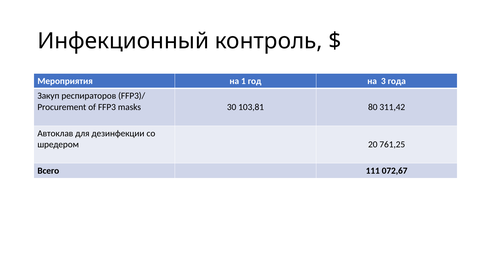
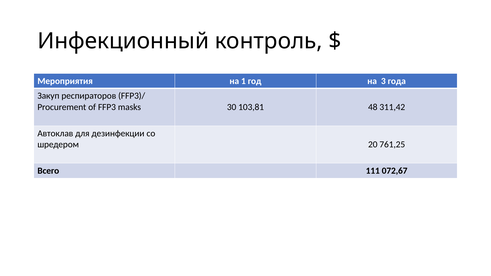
80: 80 -> 48
